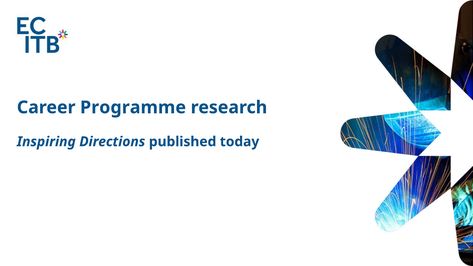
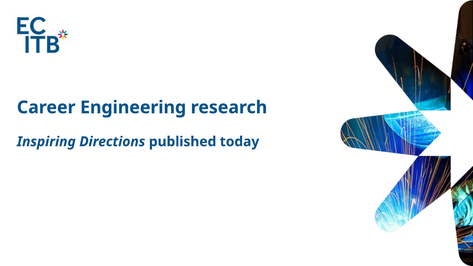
Programme: Programme -> Engineering
